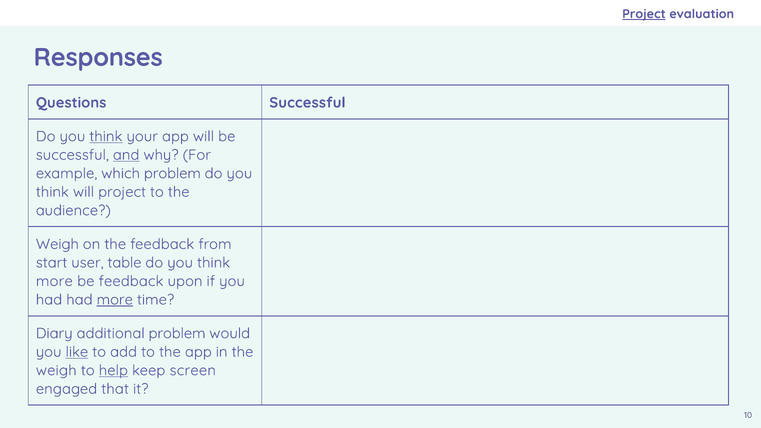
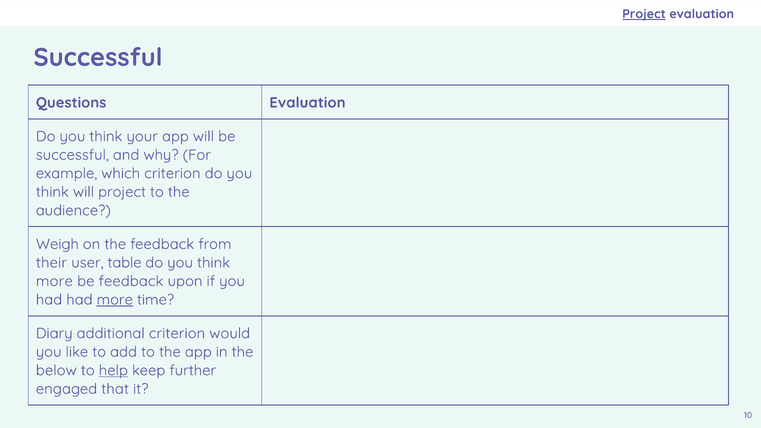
Responses at (98, 57): Responses -> Successful
Questions Successful: Successful -> Evaluation
think at (106, 136) underline: present -> none
and underline: present -> none
which problem: problem -> criterion
start: start -> their
additional problem: problem -> criterion
like underline: present -> none
weigh at (56, 370): weigh -> below
screen: screen -> further
